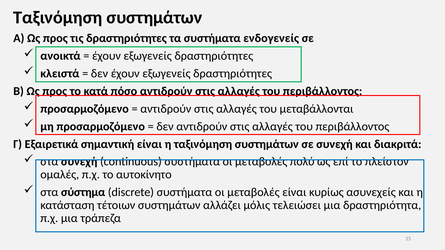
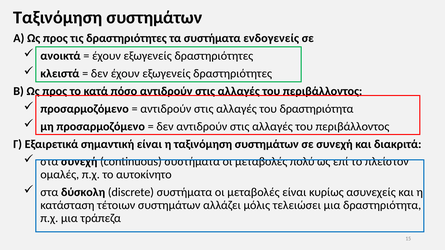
του μεταβάλλονται: μεταβάλλονται -> δραστηριότητα
σύστηµα: σύστηµα -> δύσκολη
